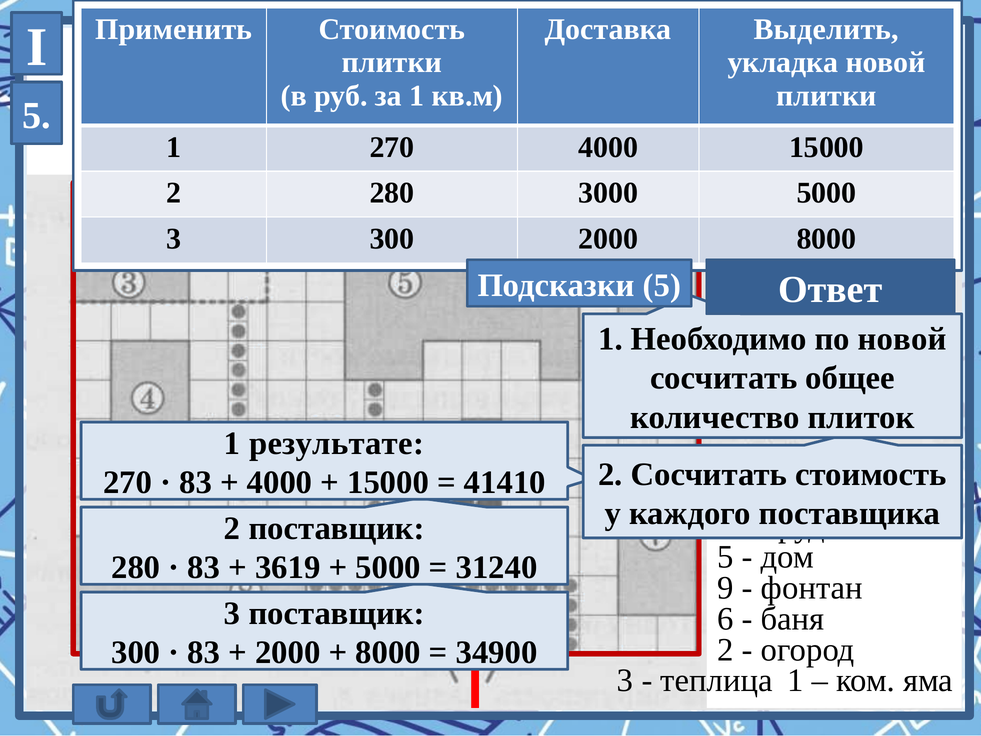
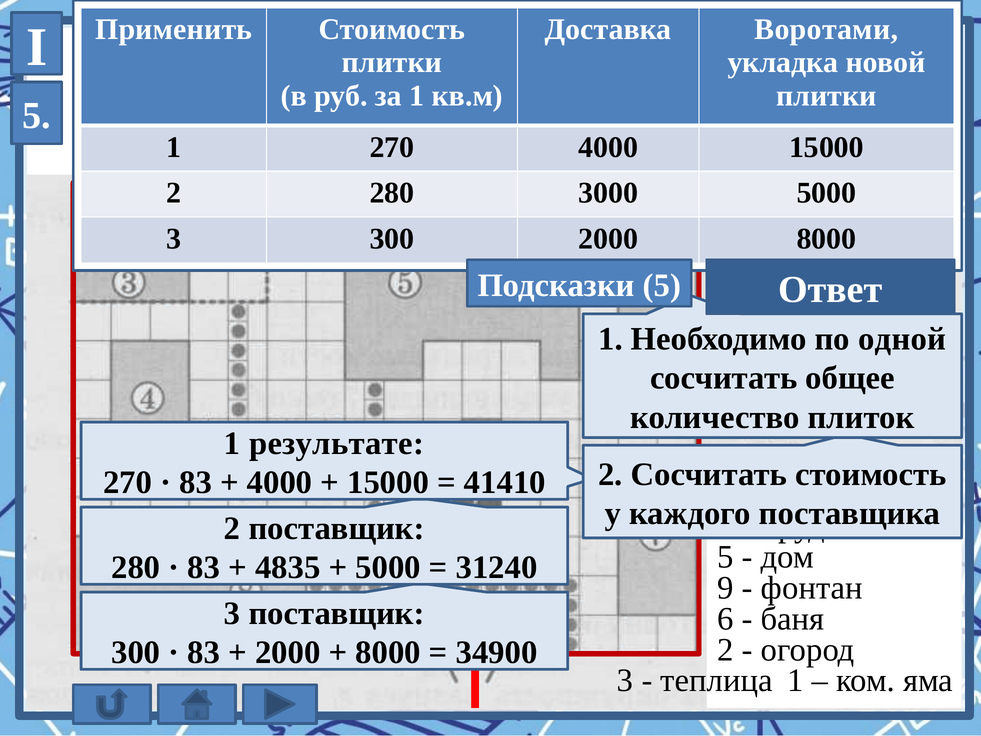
Выделить: Выделить -> Воротами
по новой: новой -> одной
3619: 3619 -> 4835
